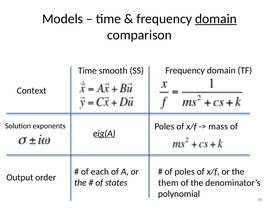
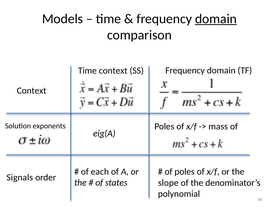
Time smooth: smooth -> context
eig(A underline: present -> none
Output: Output -> Signals
them: them -> slope
